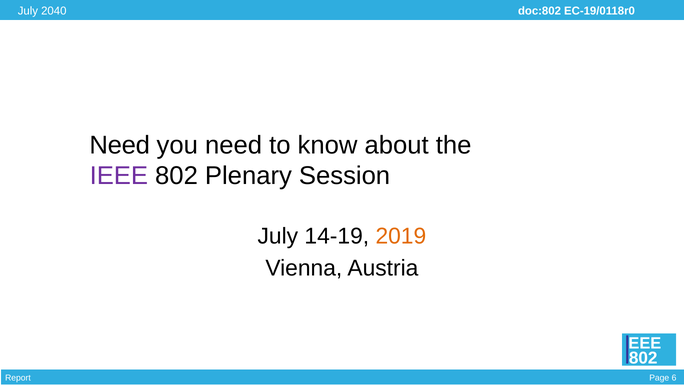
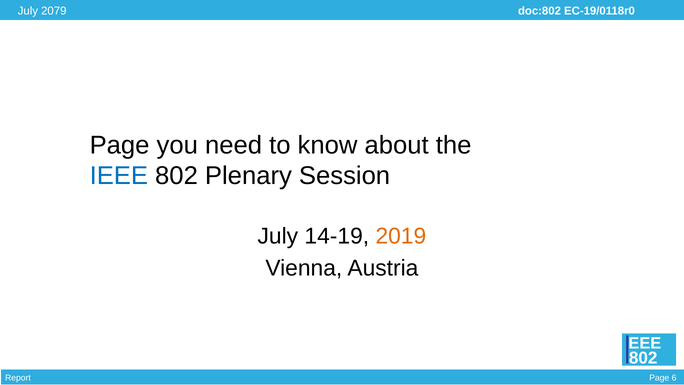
2040: 2040 -> 2079
Need at (120, 145): Need -> Page
IEEE colour: purple -> blue
